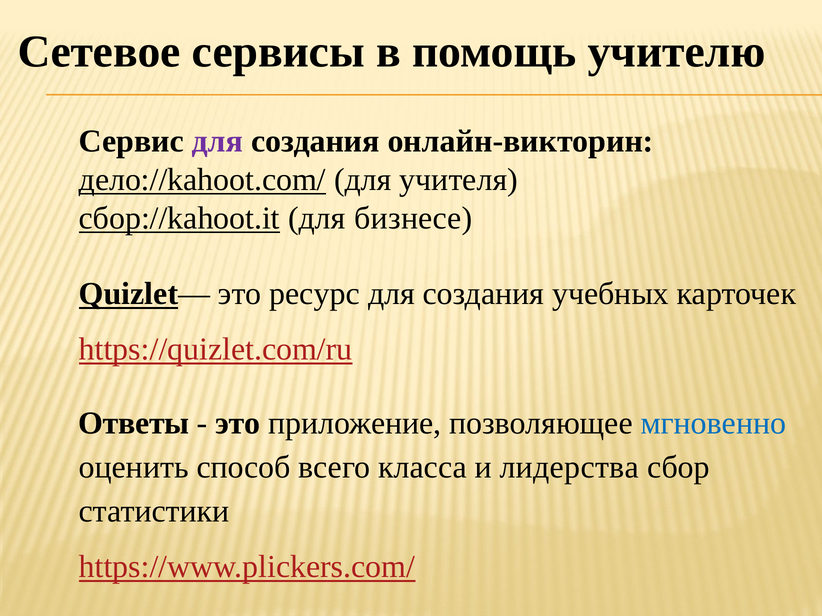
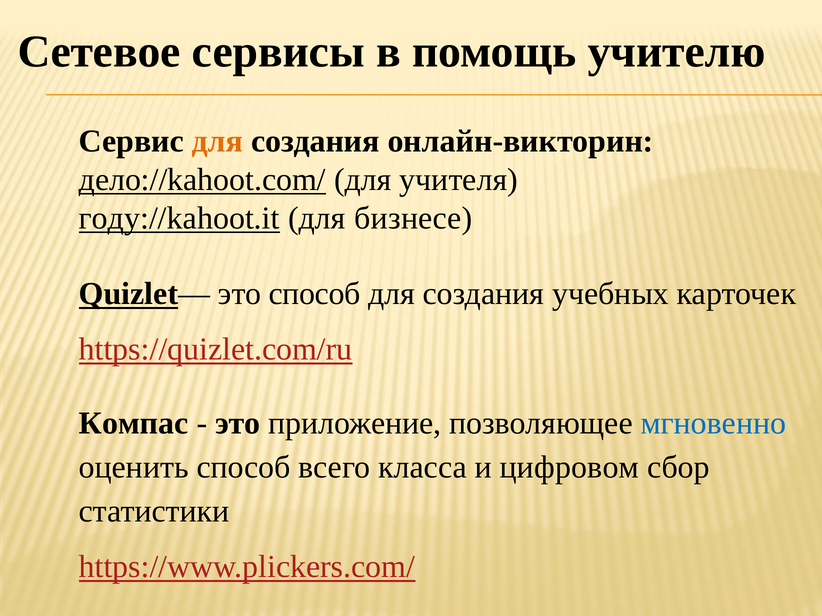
для at (217, 141) colour: purple -> orange
сбор://kahoot.it: сбор://kahoot.it -> году://kahoot.it
это ресурс: ресурс -> способ
Ответы: Ответы -> Компас
лидерства: лидерства -> цифровом
